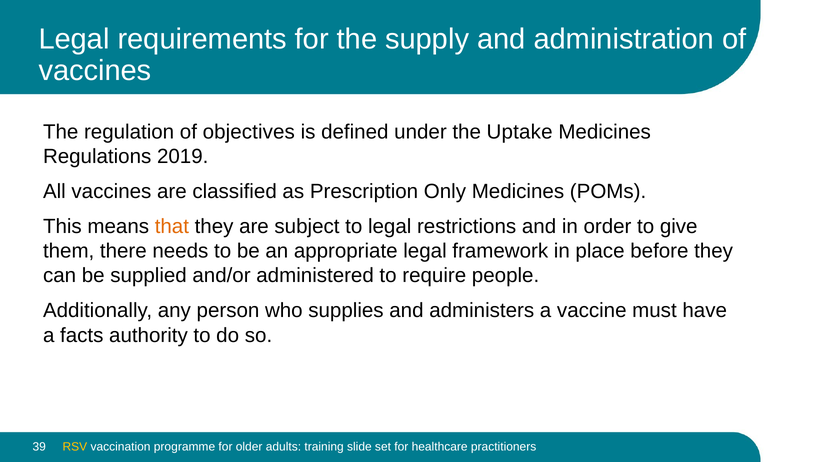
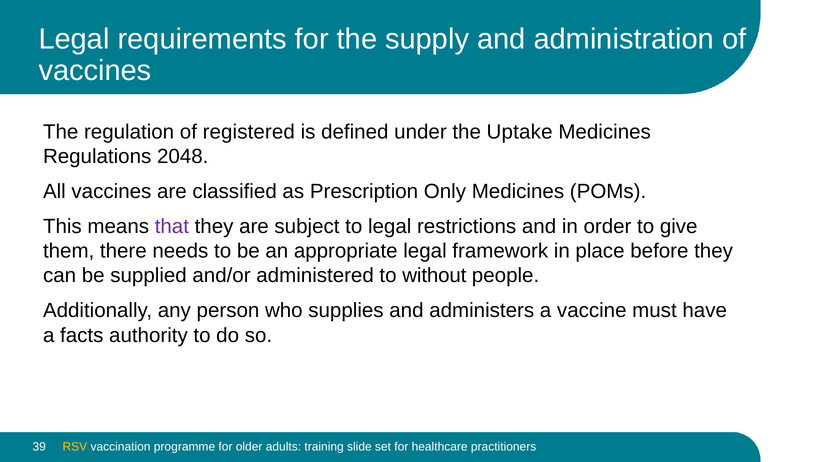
objectives: objectives -> registered
2019: 2019 -> 2048
that colour: orange -> purple
require: require -> without
